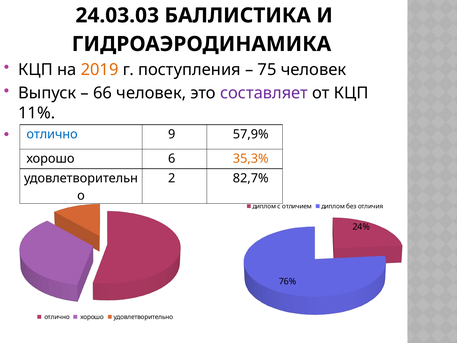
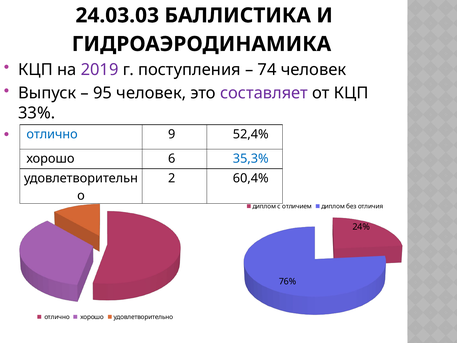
2019 colour: orange -> purple
75: 75 -> 74
66: 66 -> 95
11%: 11% -> 33%
57,9%: 57,9% -> 52,4%
35,3% colour: orange -> blue
82,7%: 82,7% -> 60,4%
